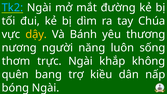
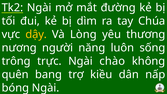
Tk2 colour: light blue -> white
Bánh: Bánh -> Lòng
thơm: thơm -> trông
khắp: khắp -> chào
